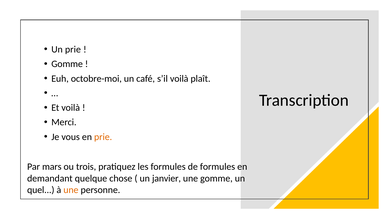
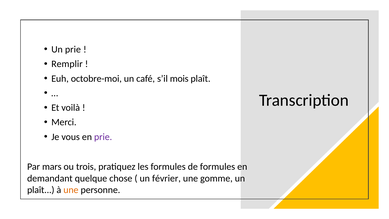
Gomme at (67, 64): Gomme -> Remplir
s’il voilà: voilà -> mois
prie at (103, 137) colour: orange -> purple
janvier: janvier -> février
quel at (41, 190): quel -> plaît
